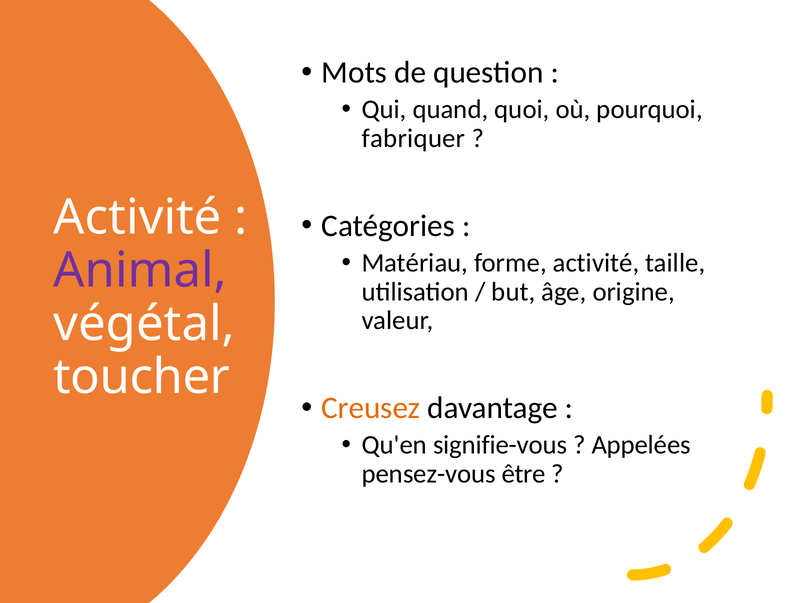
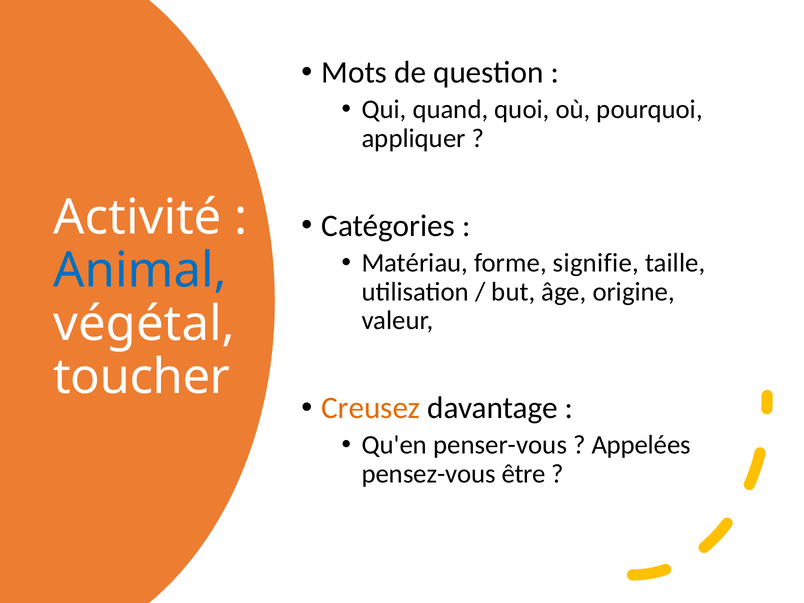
fabriquer: fabriquer -> appliquer
forme activité: activité -> signifie
Animal colour: purple -> blue
signifie-vous: signifie-vous -> penser-vous
